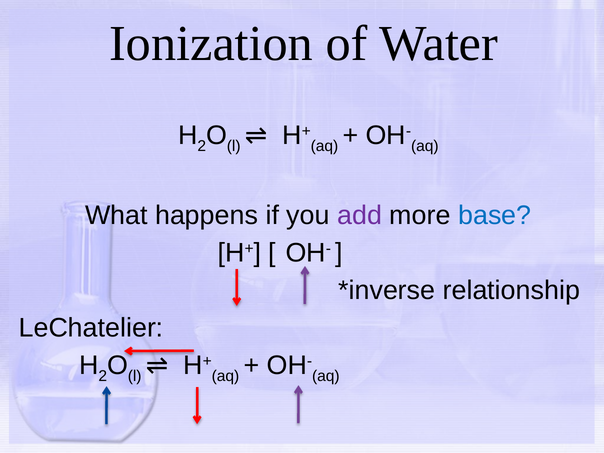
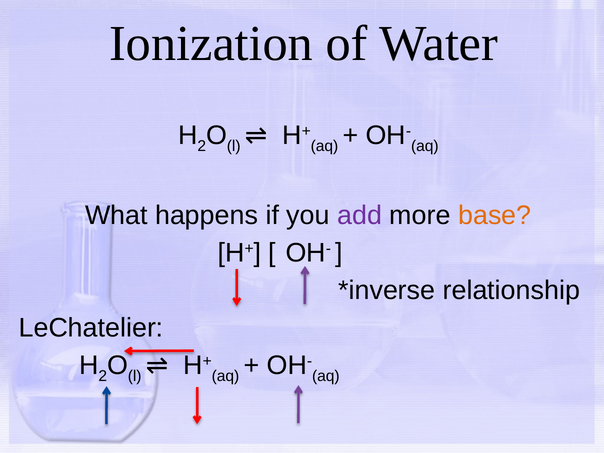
base colour: blue -> orange
